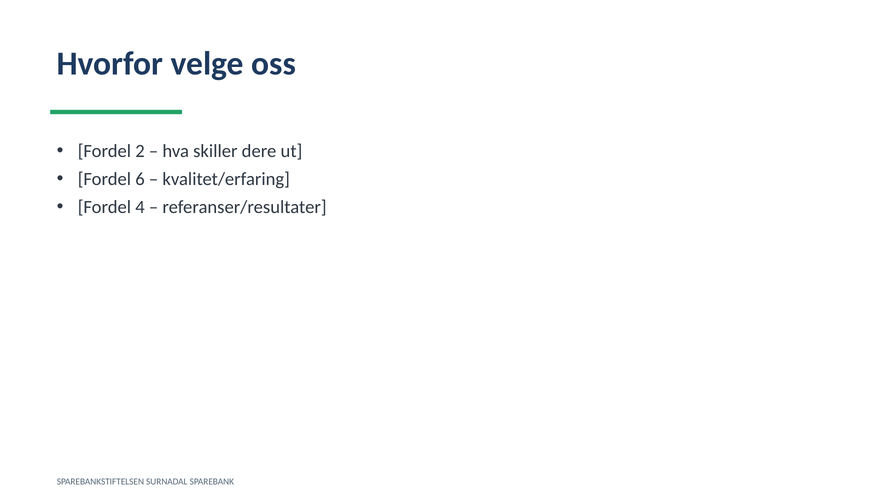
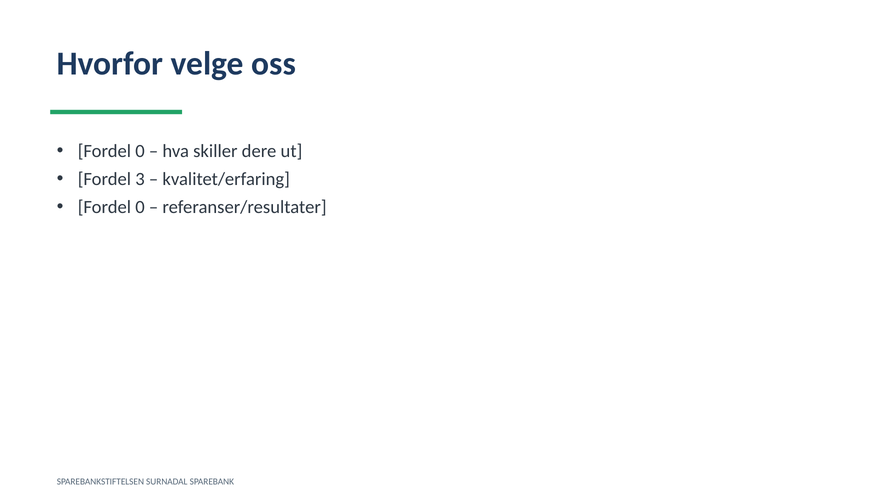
2 at (140, 151): 2 -> 0
6: 6 -> 3
4 at (140, 207): 4 -> 0
